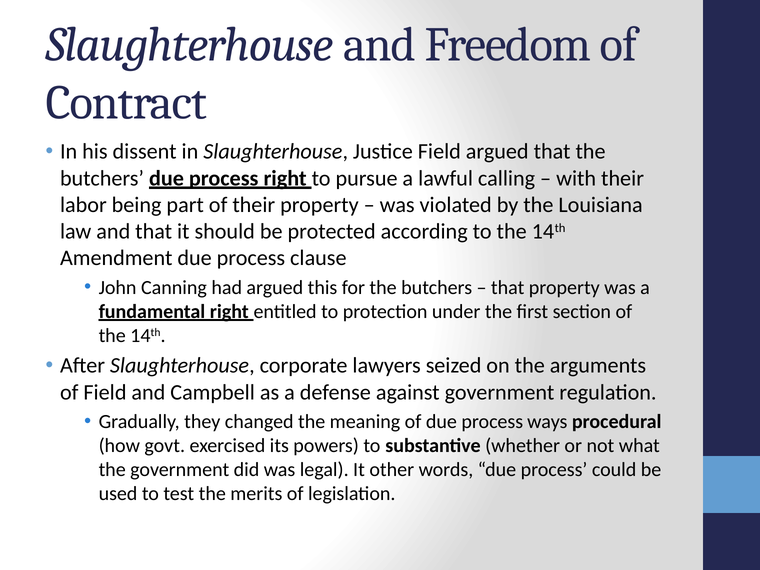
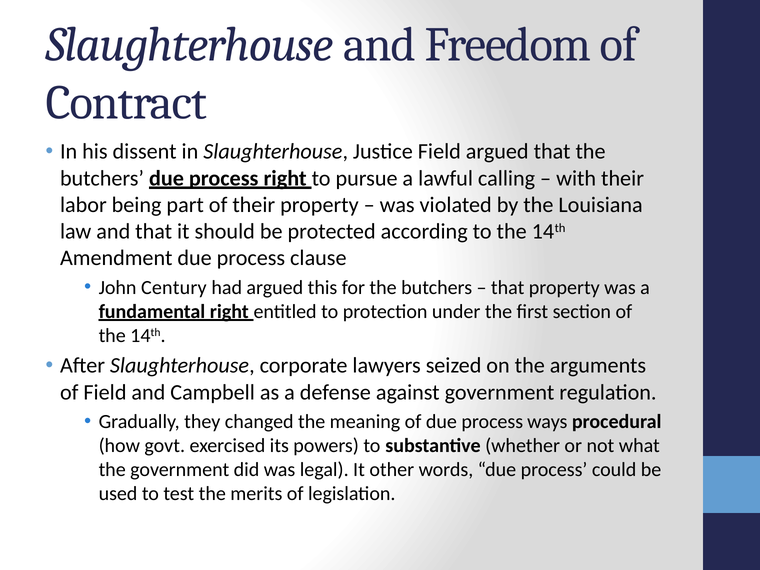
Canning: Canning -> Century
